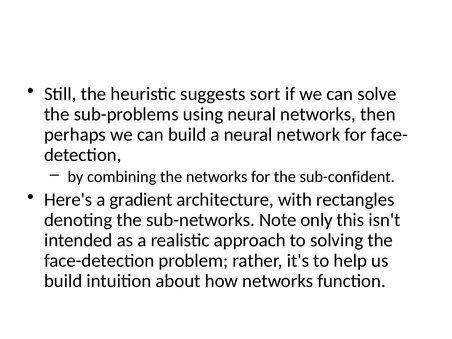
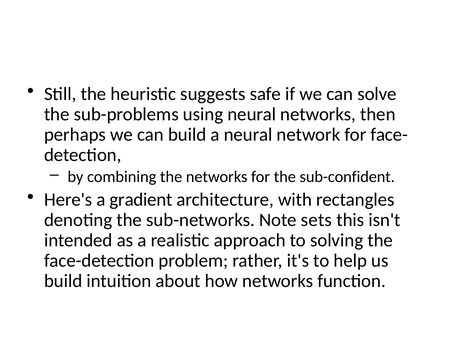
sort: sort -> safe
only: only -> sets
